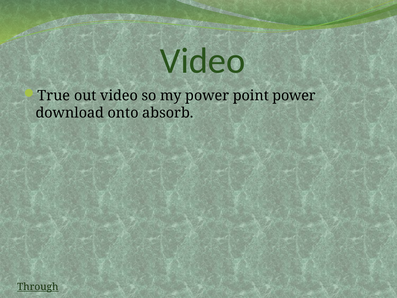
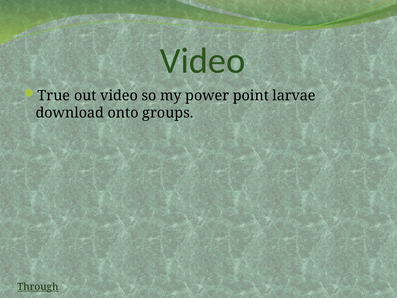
point power: power -> larvae
absorb: absorb -> groups
